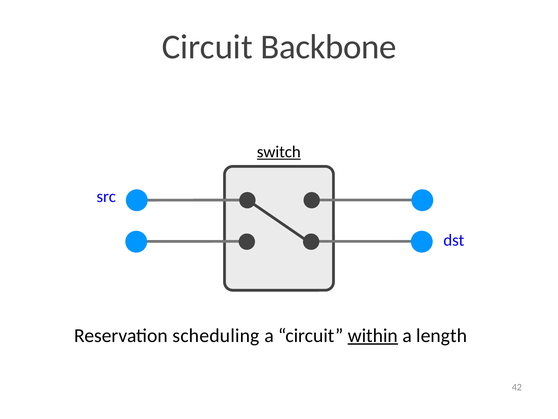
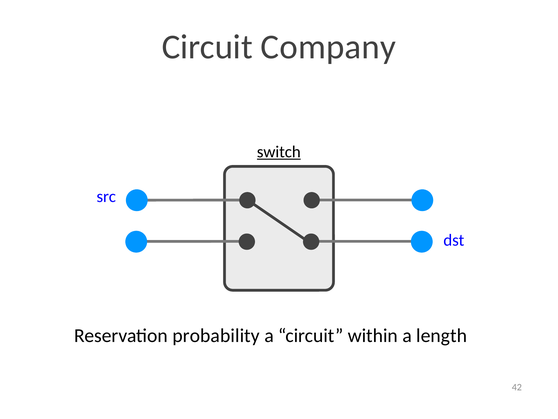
Backbone: Backbone -> Company
scheduling: scheduling -> probability
within underline: present -> none
